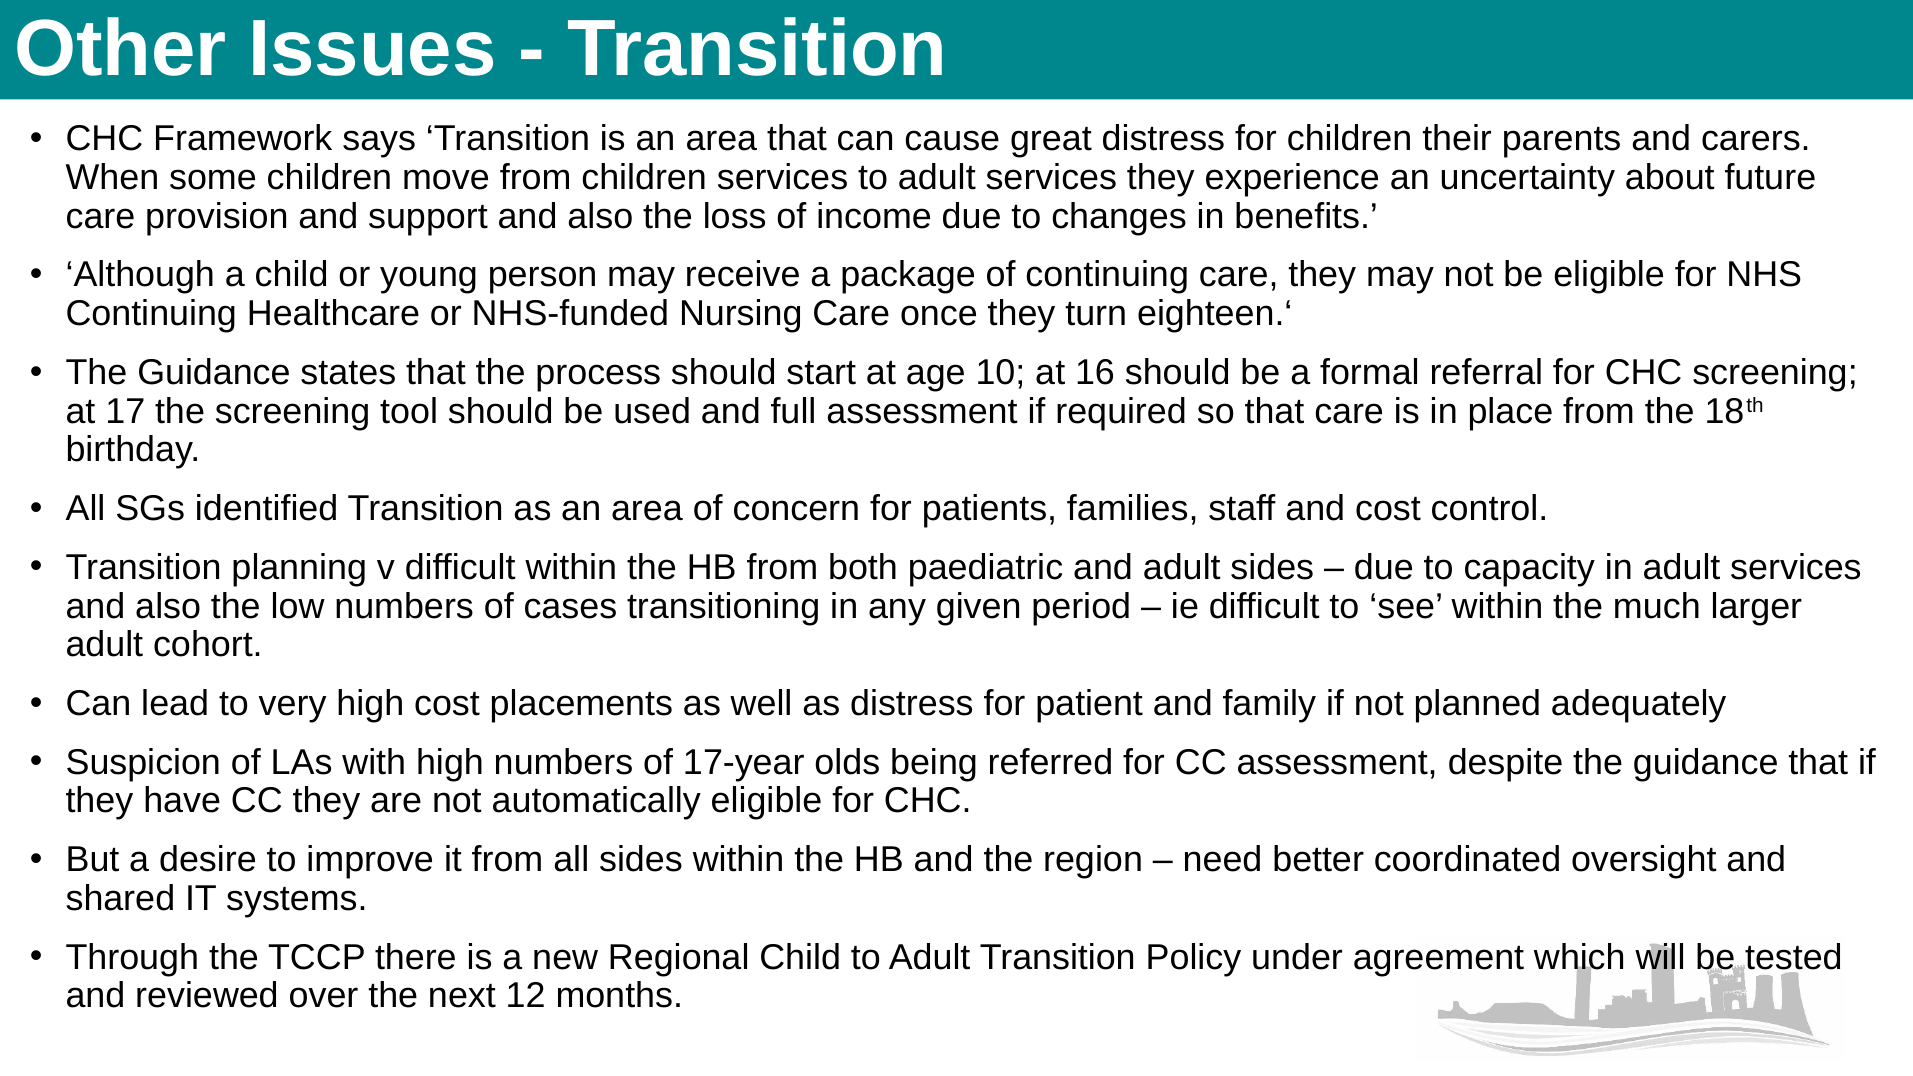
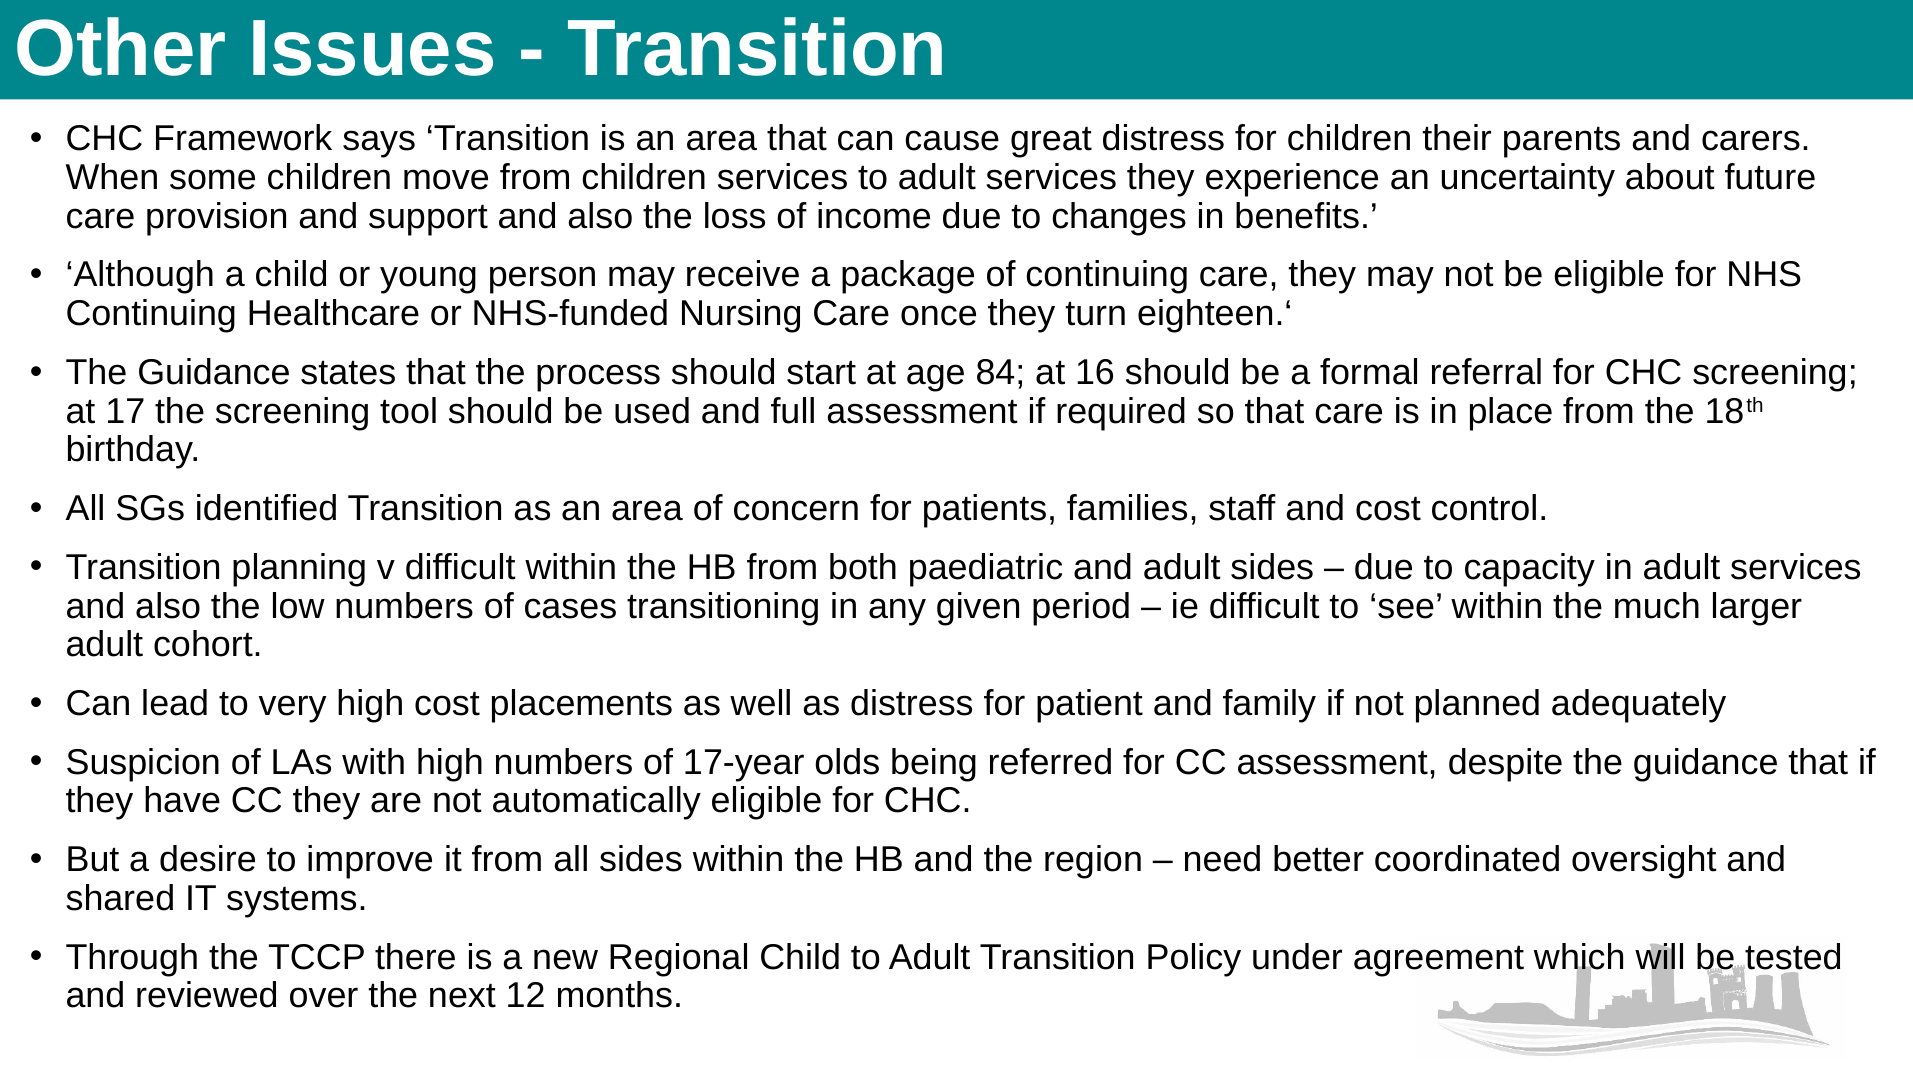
10: 10 -> 84
